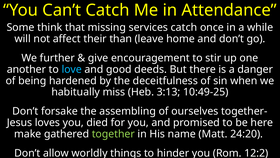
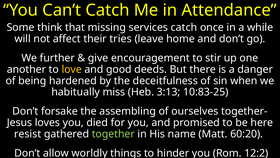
than: than -> tries
love colour: light blue -> yellow
10:49-25: 10:49-25 -> 10:83-25
make: make -> resist
24:20: 24:20 -> 60:20
